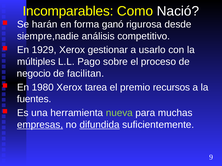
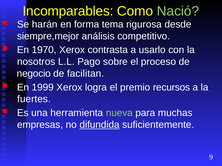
Nació colour: white -> light green
ganó: ganó -> tema
siempre,nadie: siempre,nadie -> siempre,mejor
1929: 1929 -> 1970
gestionar: gestionar -> contrasta
múltiples: múltiples -> nosotros
1980: 1980 -> 1999
tarea: tarea -> logra
fuentes: fuentes -> fuertes
empresas underline: present -> none
